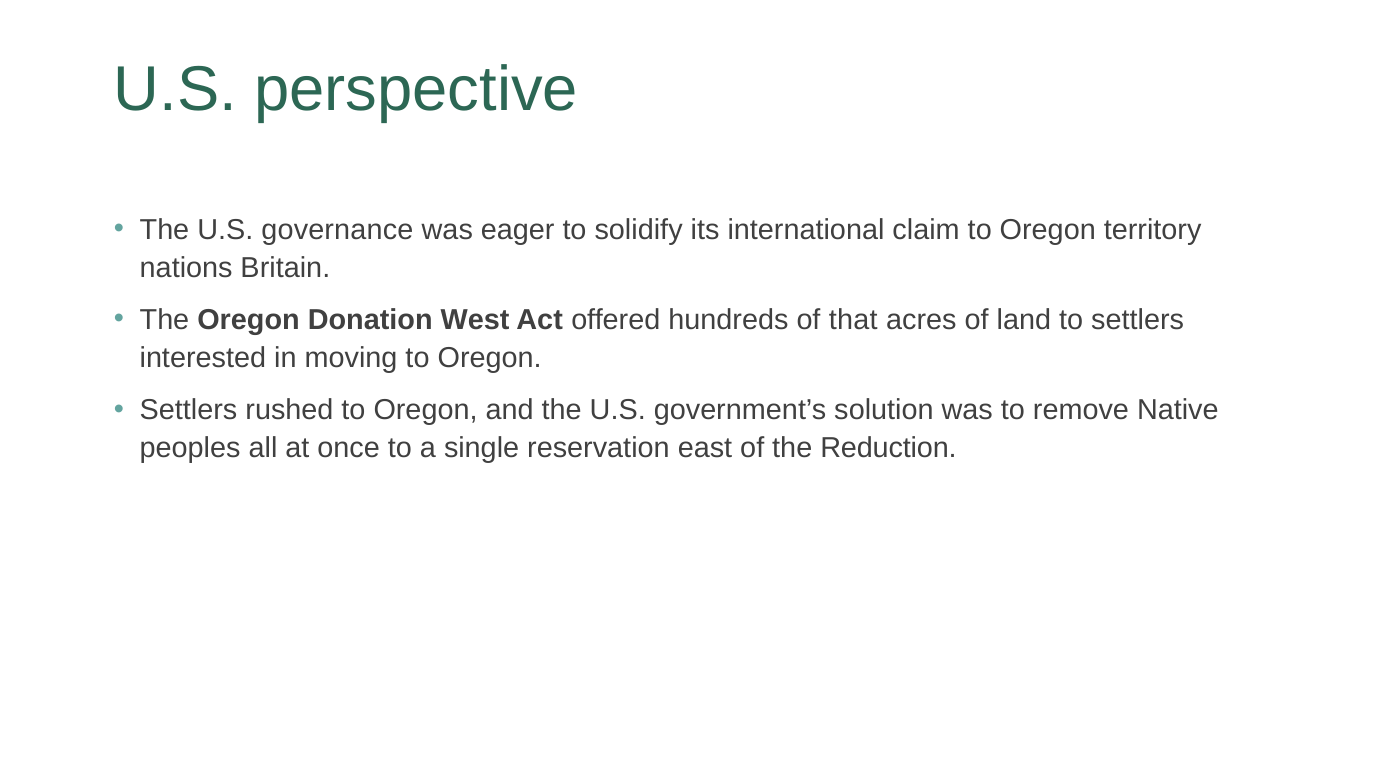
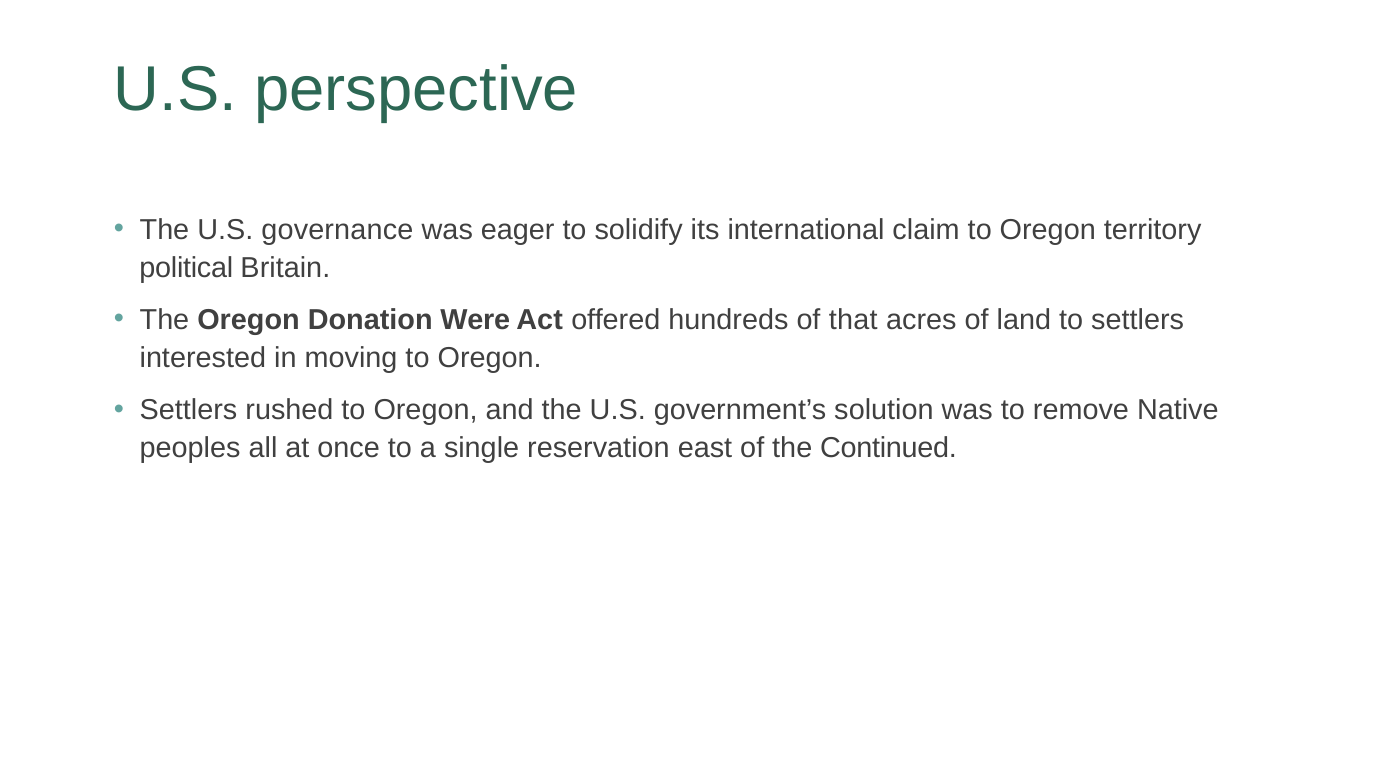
nations: nations -> political
West: West -> Were
Reduction: Reduction -> Continued
